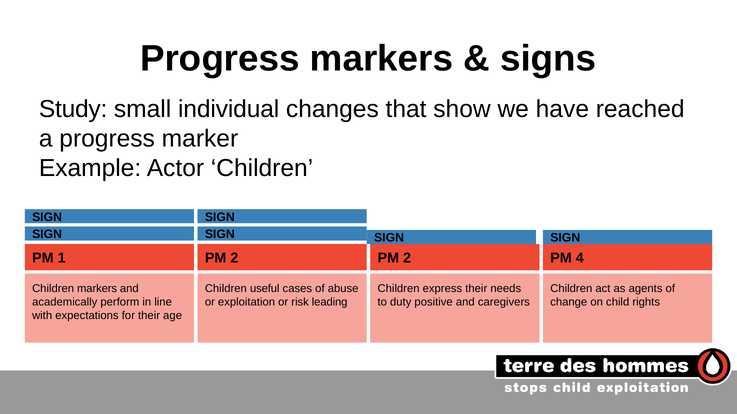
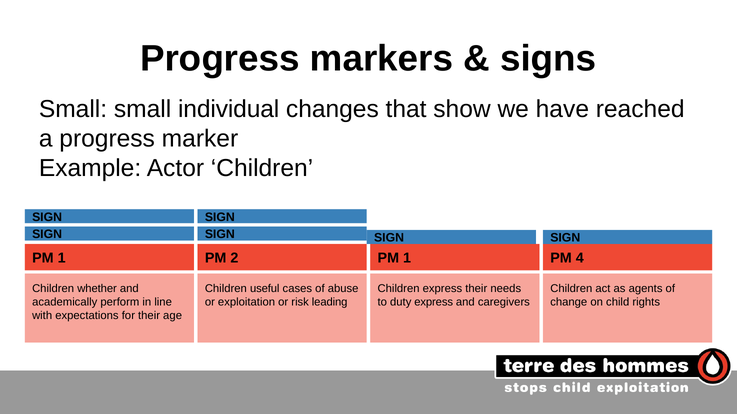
Study at (73, 110): Study -> Small
2 at (407, 258): 2 -> 1
Children markers: markers -> whether
duty positive: positive -> express
